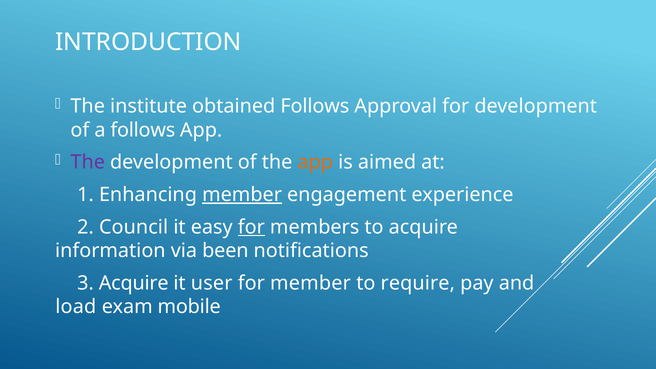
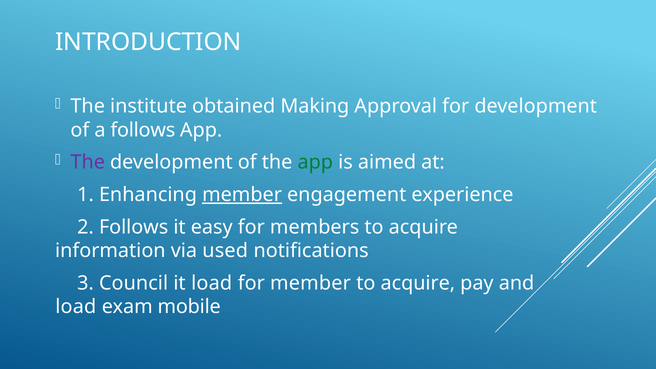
obtained Follows: Follows -> Making
app at (315, 162) colour: orange -> green
2 Council: Council -> Follows
for at (251, 227) underline: present -> none
been: been -> used
3 Acquire: Acquire -> Council
it user: user -> load
require at (418, 283): require -> acquire
